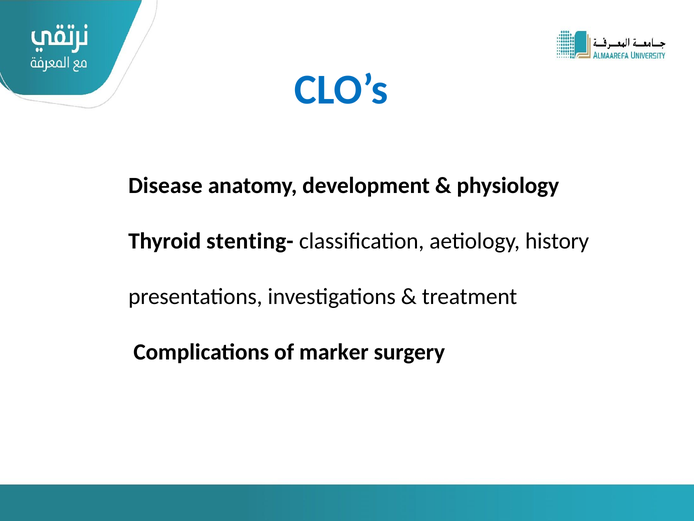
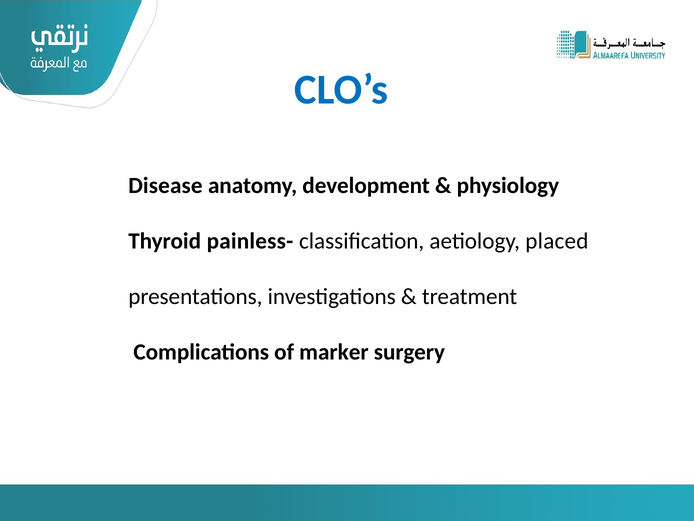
stenting-: stenting- -> painless-
history: history -> placed
